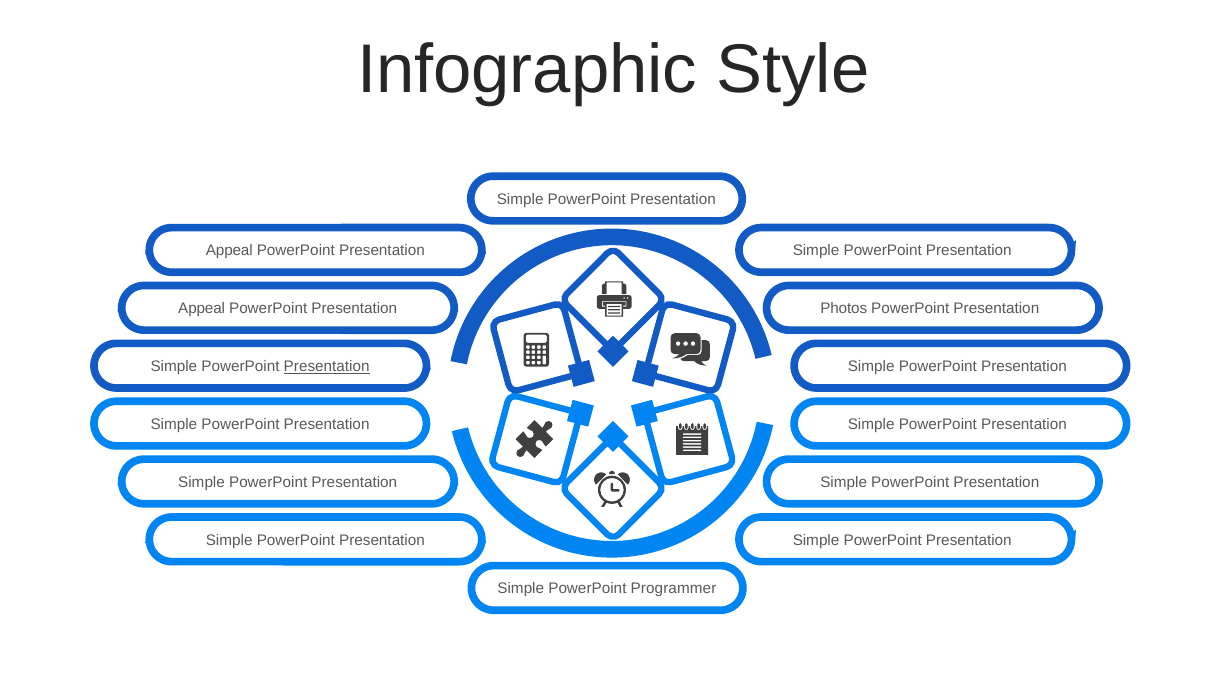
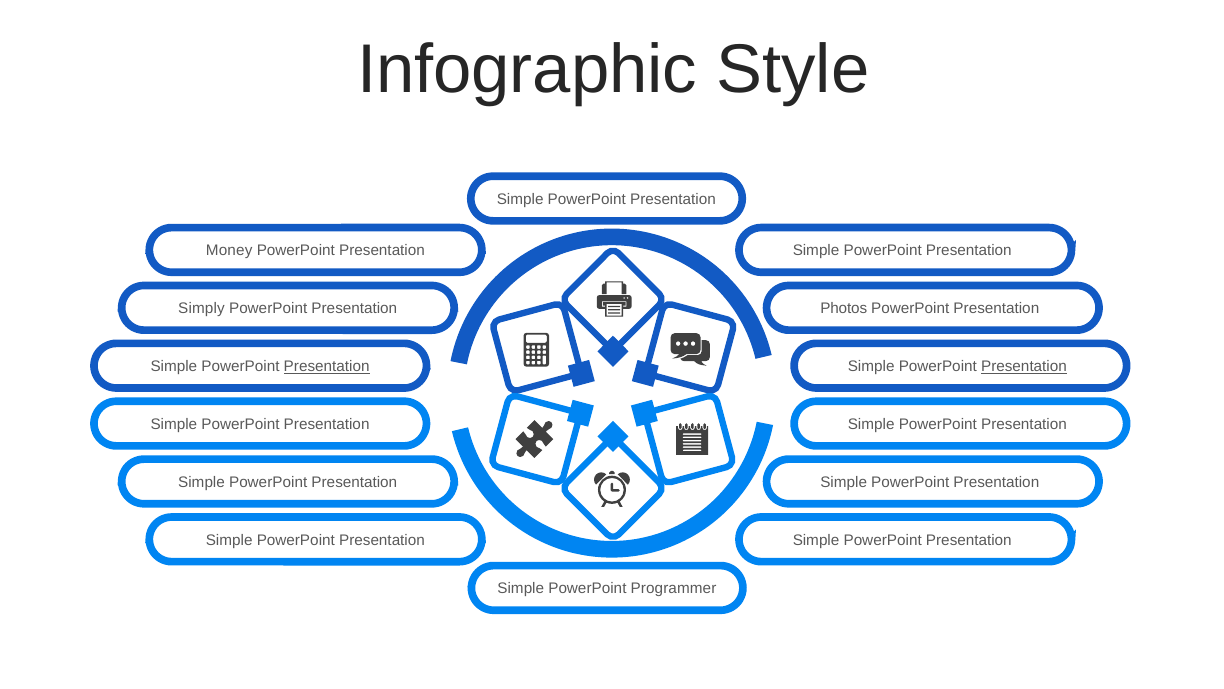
Appeal at (229, 251): Appeal -> Money
Appeal at (202, 308): Appeal -> Simply
Presentation at (1024, 366) underline: none -> present
